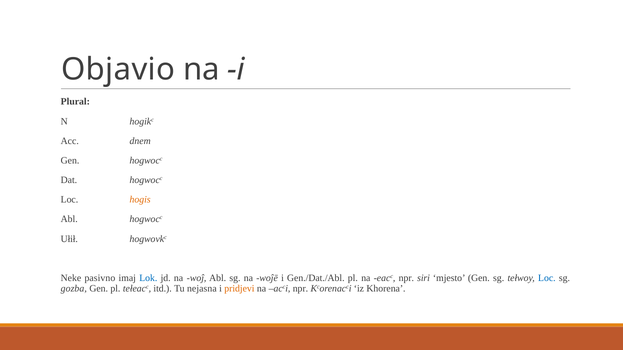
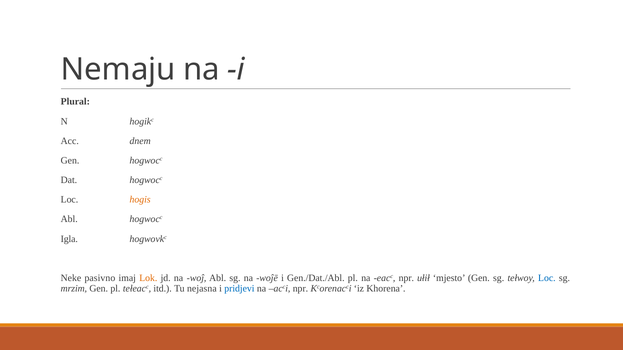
Objavio: Objavio -> Nemaju
Ułił: Ułił -> Igla
Lok colour: blue -> orange
siri: siri -> ułił
gozba: gozba -> mrzim
pridjevi colour: orange -> blue
